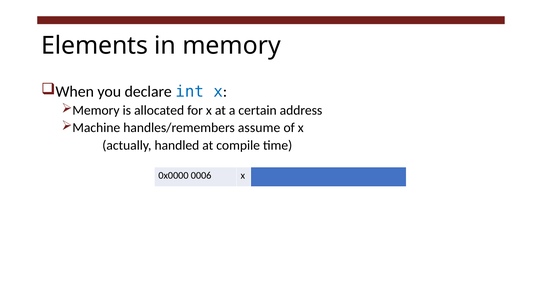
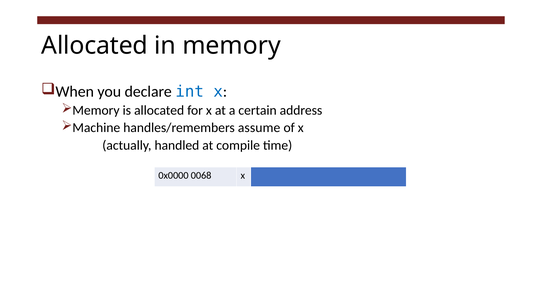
Elements at (95, 46): Elements -> Allocated
0006: 0006 -> 0068
